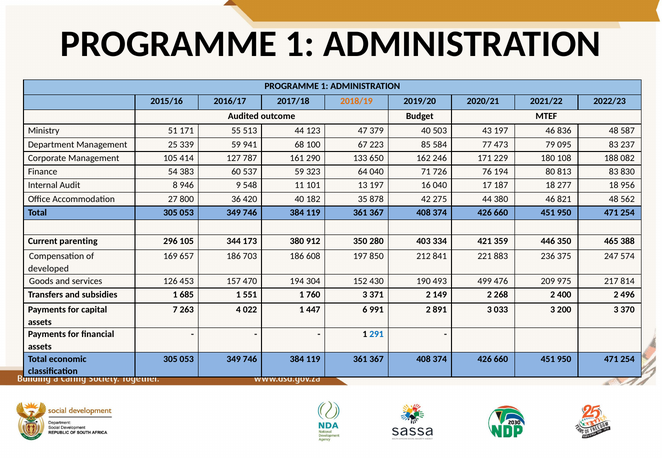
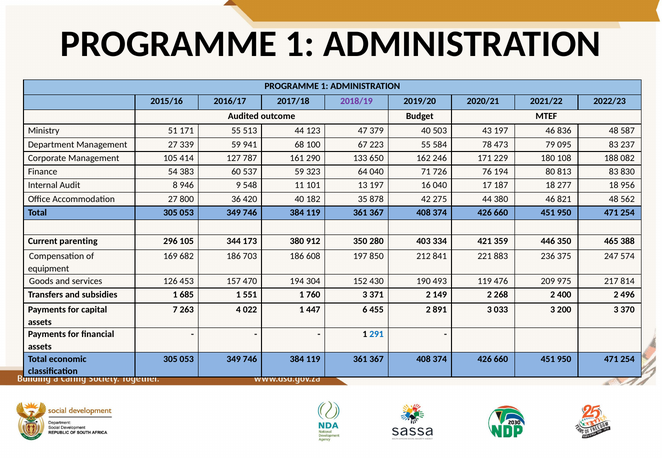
2018/19 colour: orange -> purple
Management 25: 25 -> 27
223 85: 85 -> 55
77: 77 -> 78
657: 657 -> 682
developed: developed -> equipment
493 499: 499 -> 119
991: 991 -> 455
